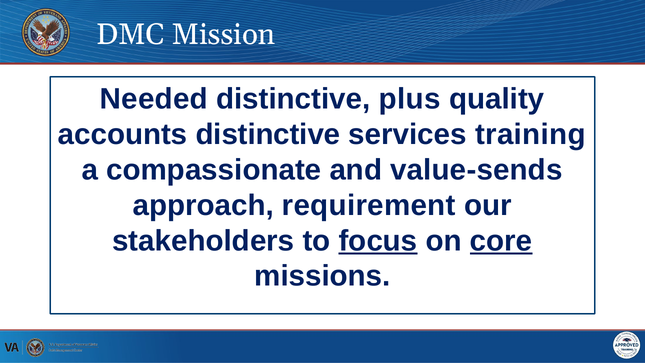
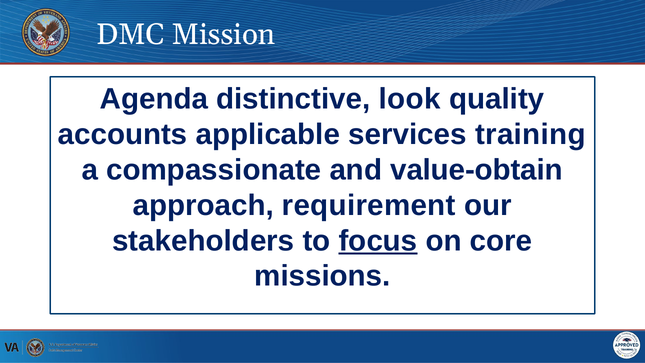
Needed: Needed -> Agenda
plus: plus -> look
accounts distinctive: distinctive -> applicable
value-sends: value-sends -> value-obtain
core underline: present -> none
